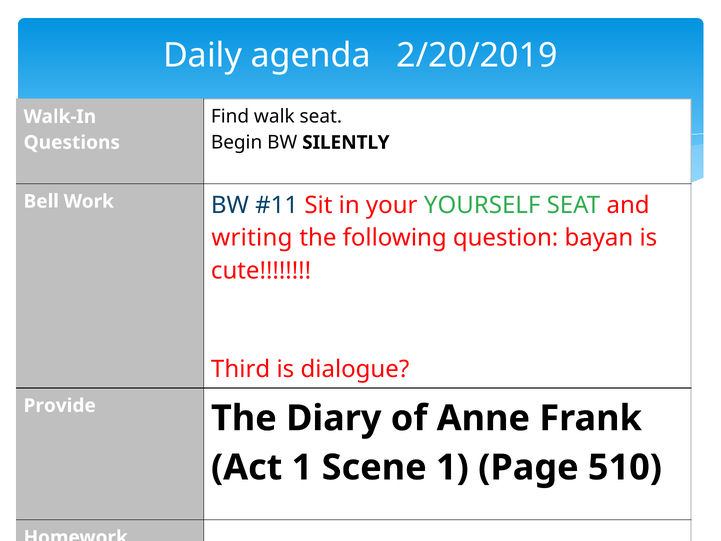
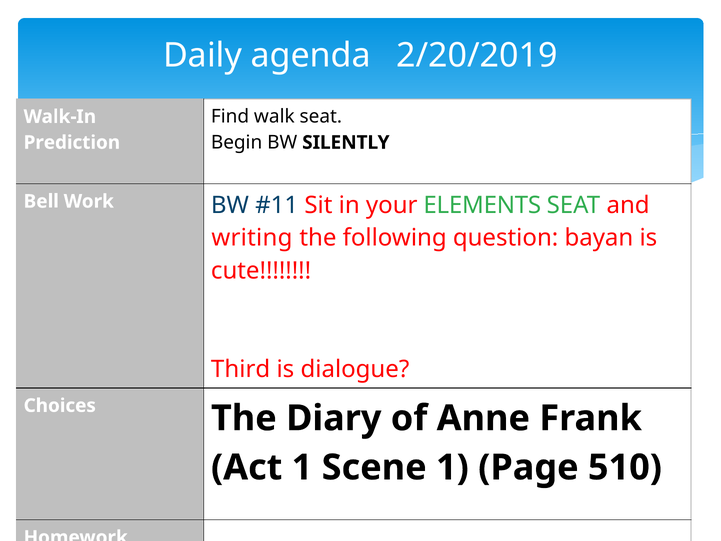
Questions: Questions -> Prediction
YOURSELF: YOURSELF -> ELEMENTS
Provide: Provide -> Choices
